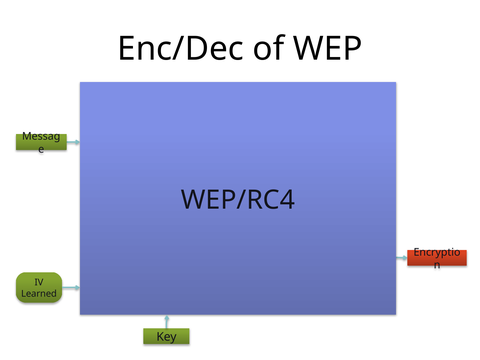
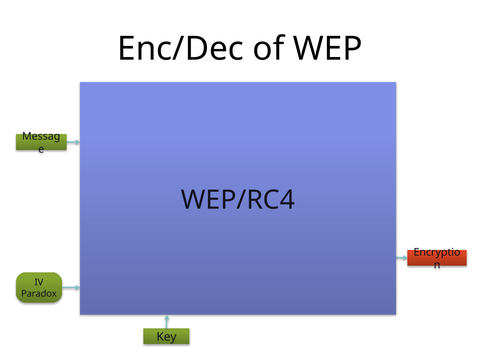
Learned: Learned -> Paradox
